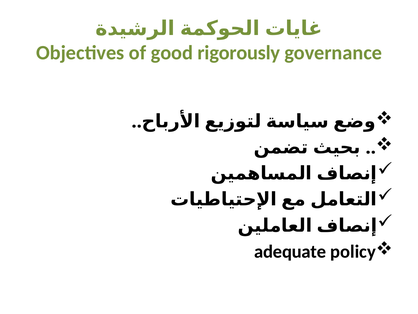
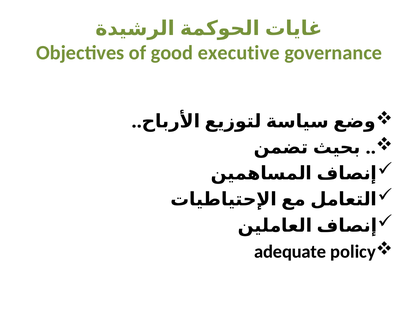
rigorously: rigorously -> executive
